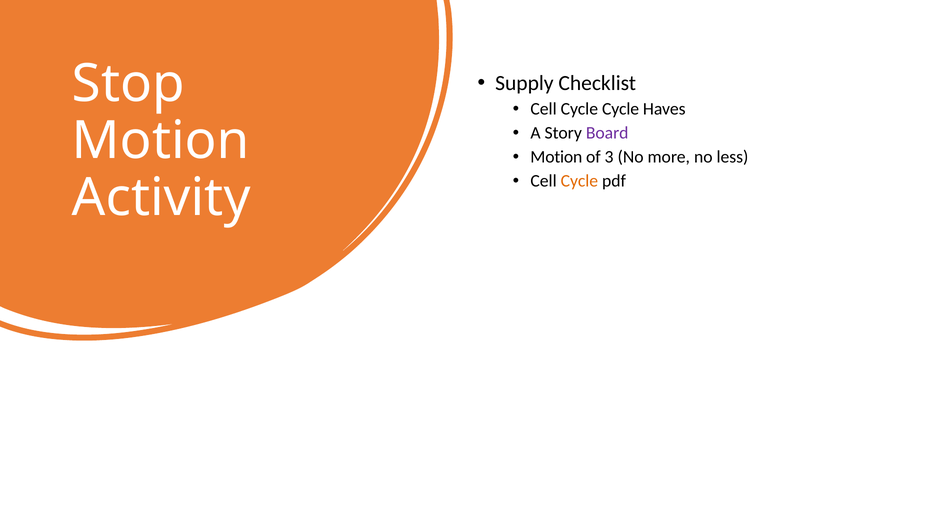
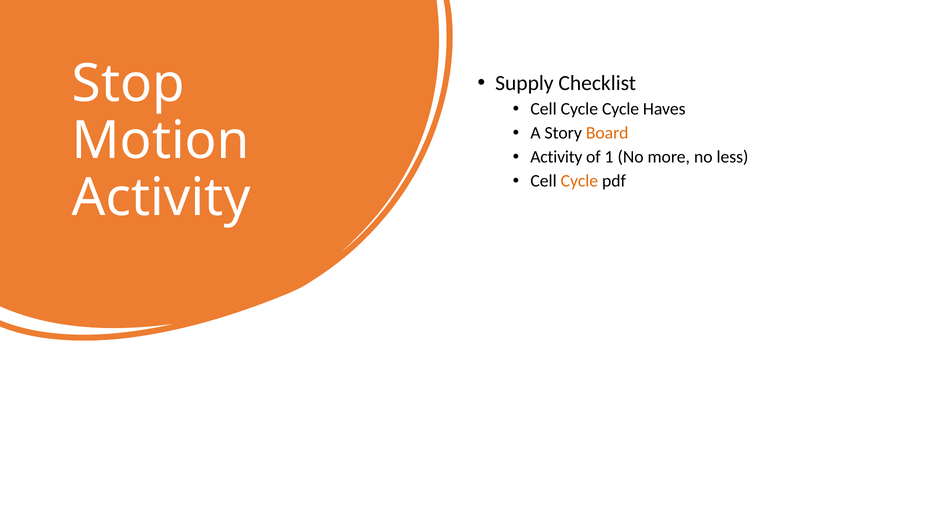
Board colour: purple -> orange
Motion at (556, 157): Motion -> Activity
3: 3 -> 1
